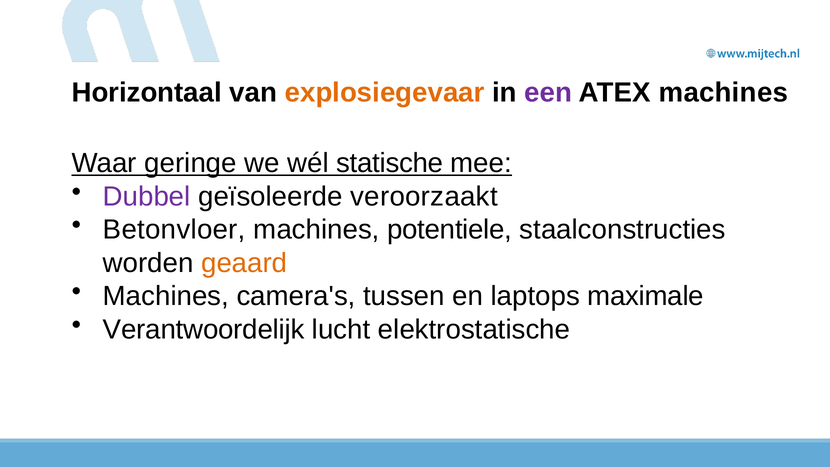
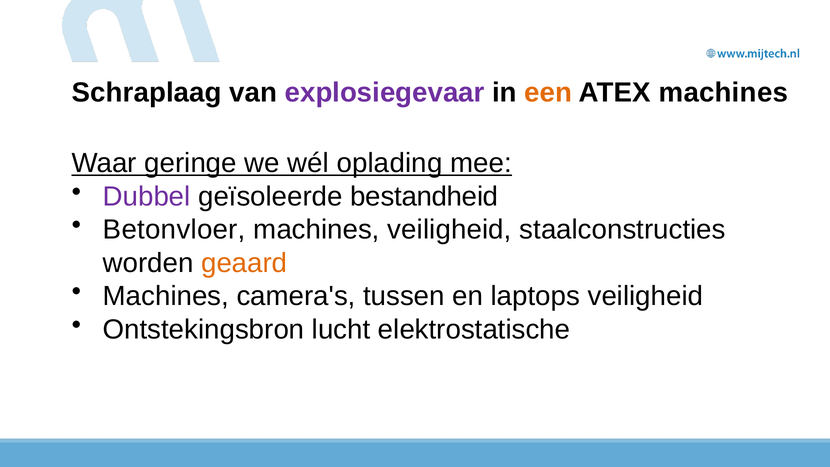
Horizontaal: Horizontaal -> Schraplaag
explosiegevaar colour: orange -> purple
een colour: purple -> orange
statische: statische -> oplading
veroorzaakt: veroorzaakt -> bestandheid
machines potentiele: potentiele -> veiligheid
laptops maximale: maximale -> veiligheid
Verantwoordelijk: Verantwoordelijk -> Ontstekingsbron
